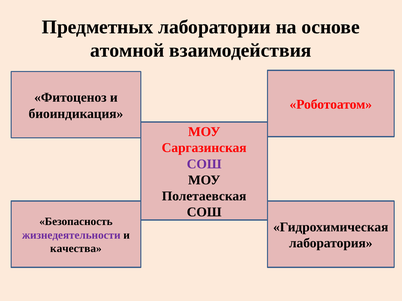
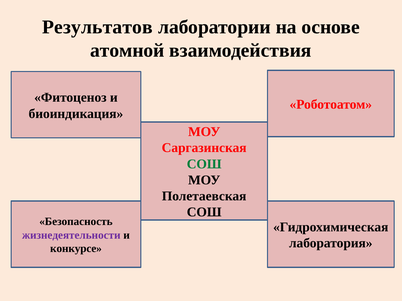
Предметных: Предметных -> Результатов
СОШ at (204, 164) colour: purple -> green
качества: качества -> конкурсе
